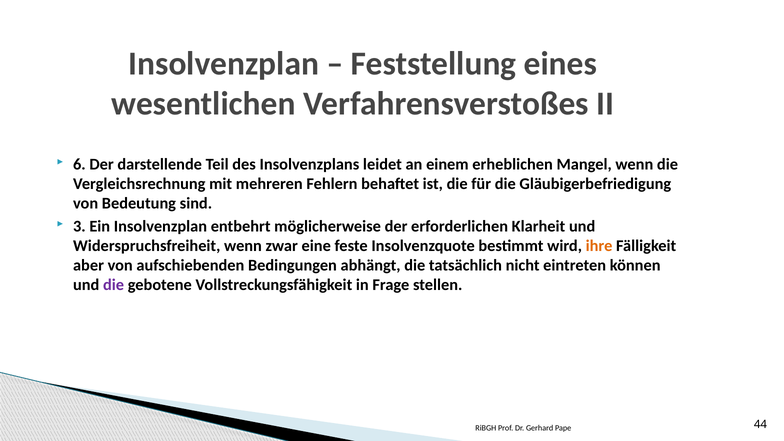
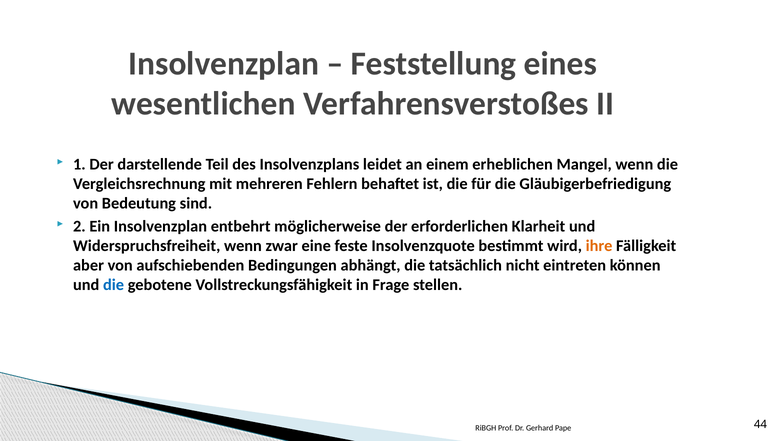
6: 6 -> 1
3: 3 -> 2
die at (114, 285) colour: purple -> blue
